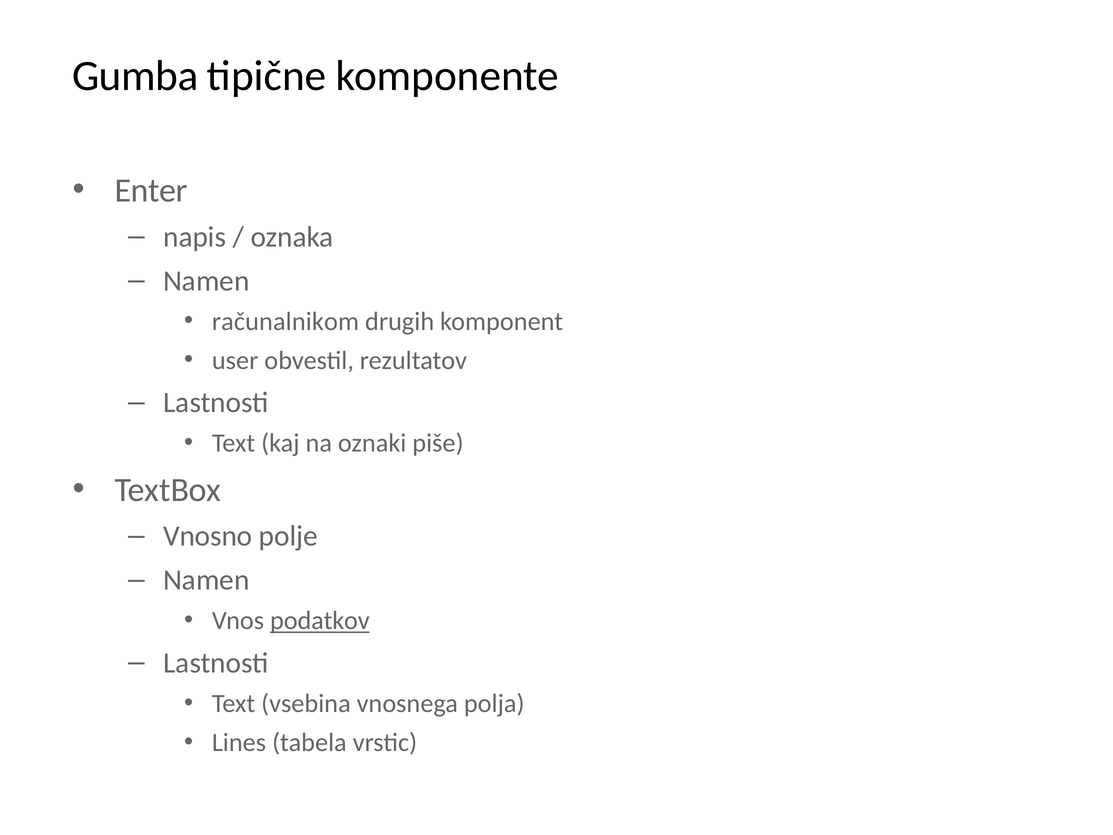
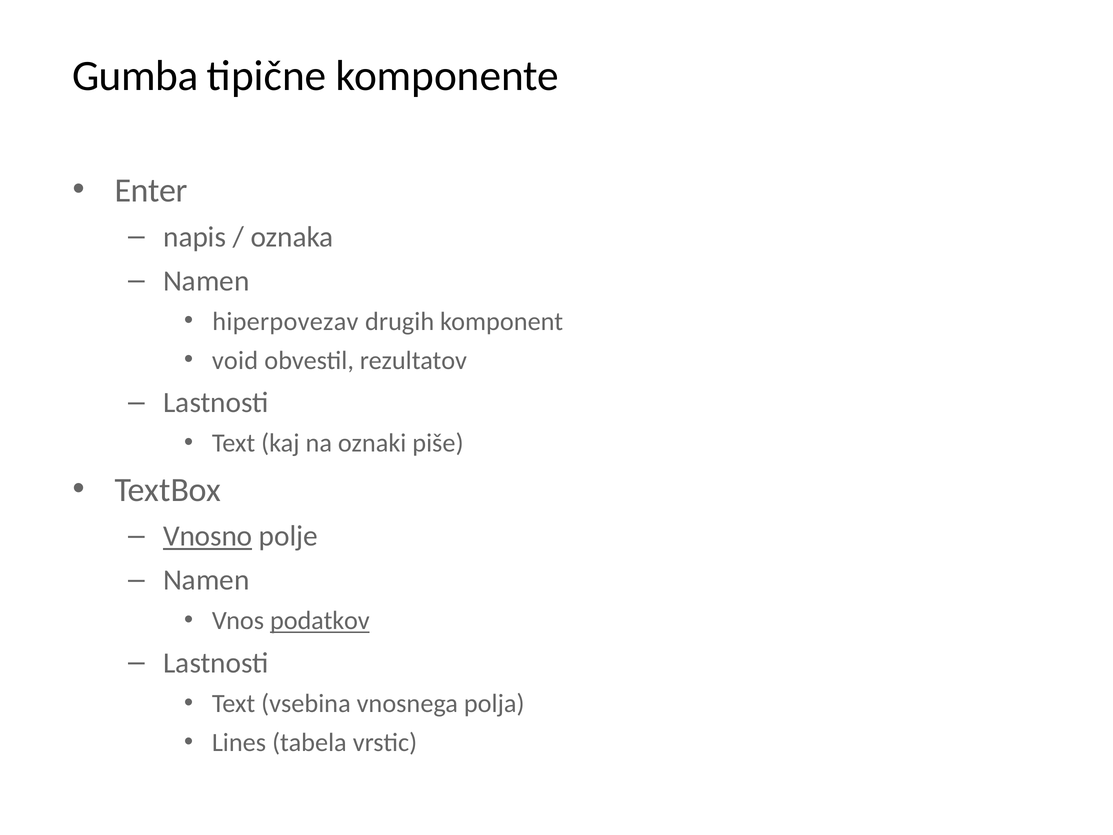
računalnikom: računalnikom -> hiperpovezav
user: user -> void
Vnosno underline: none -> present
